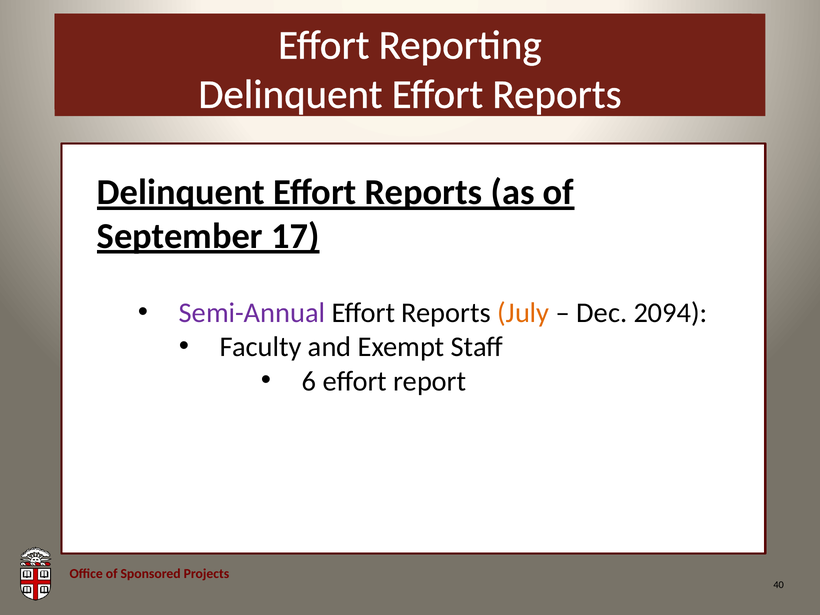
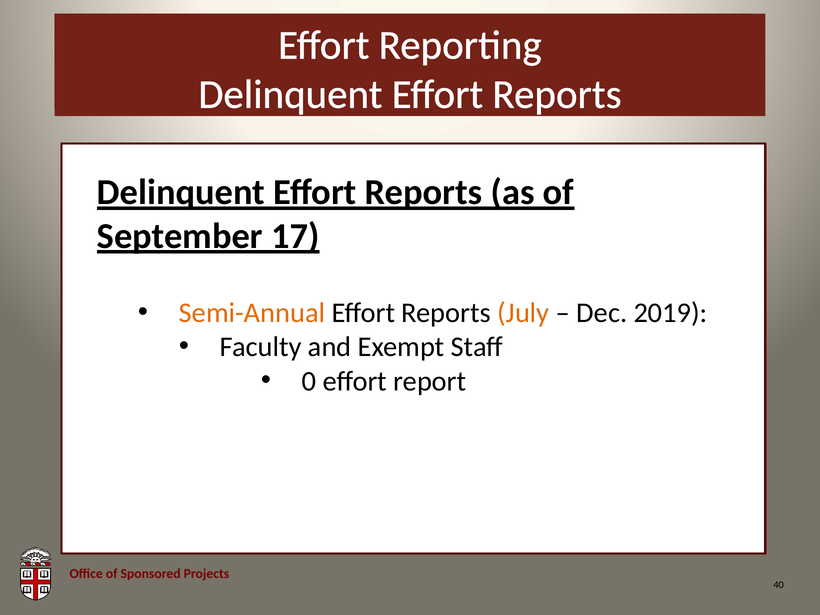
Semi-Annual colour: purple -> orange
2094: 2094 -> 2019
6: 6 -> 0
